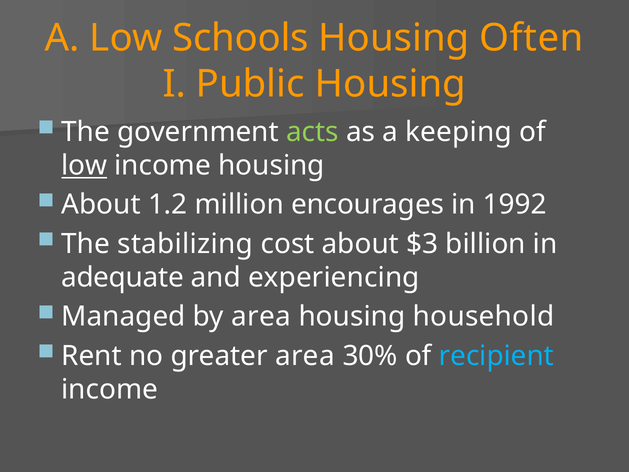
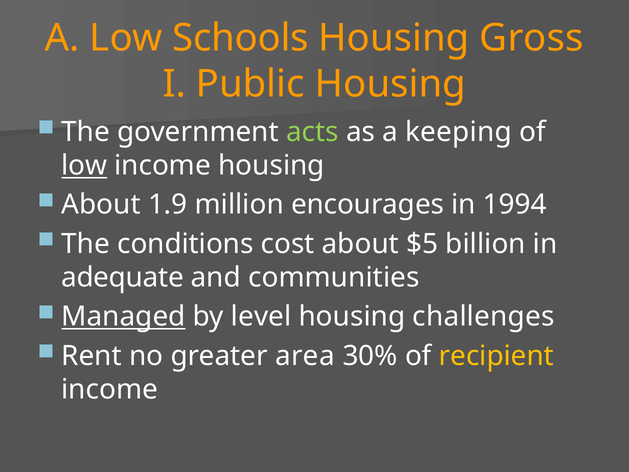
Often: Often -> Gross
1.2: 1.2 -> 1.9
1992: 1992 -> 1994
stabilizing: stabilizing -> conditions
$3: $3 -> $5
experiencing: experiencing -> communities
Managed underline: none -> present
by area: area -> level
household: household -> challenges
recipient colour: light blue -> yellow
